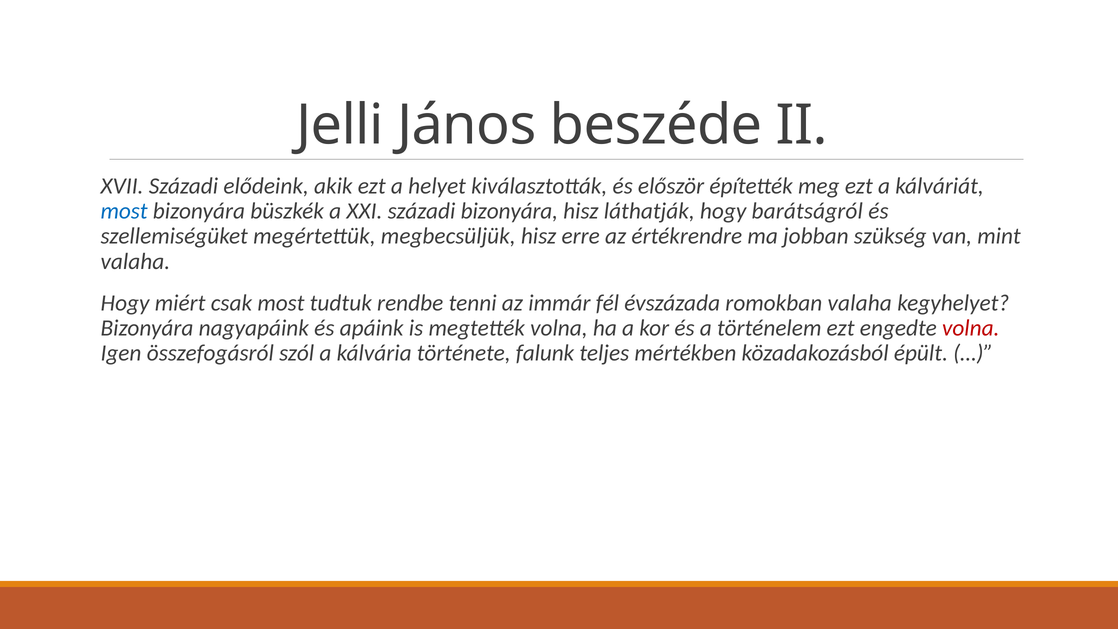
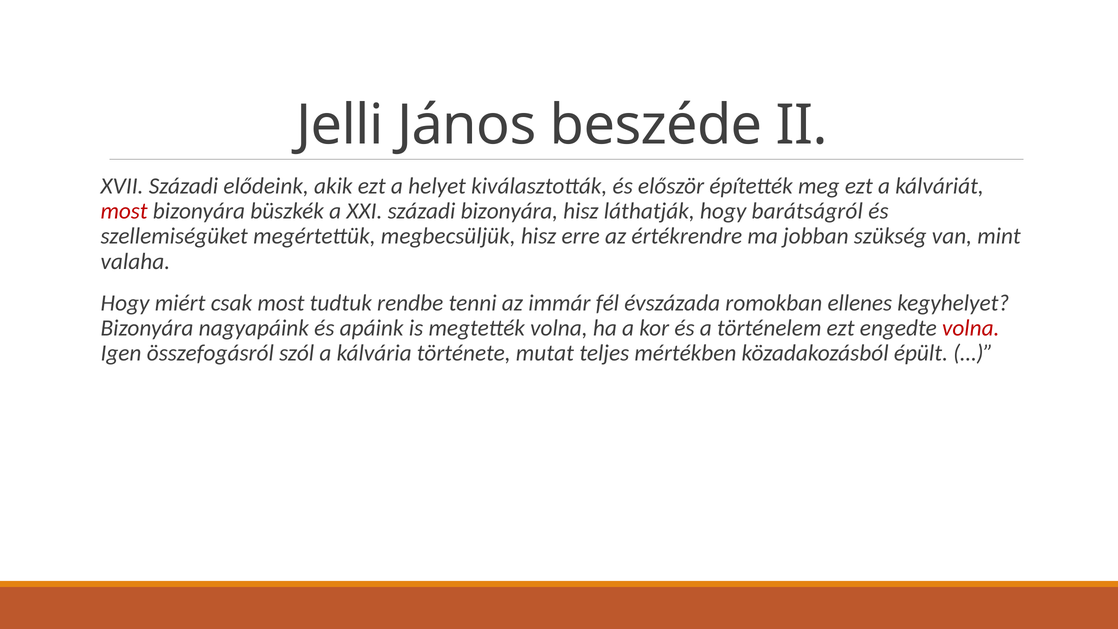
most at (124, 211) colour: blue -> red
romokban valaha: valaha -> ellenes
falunk: falunk -> mutat
